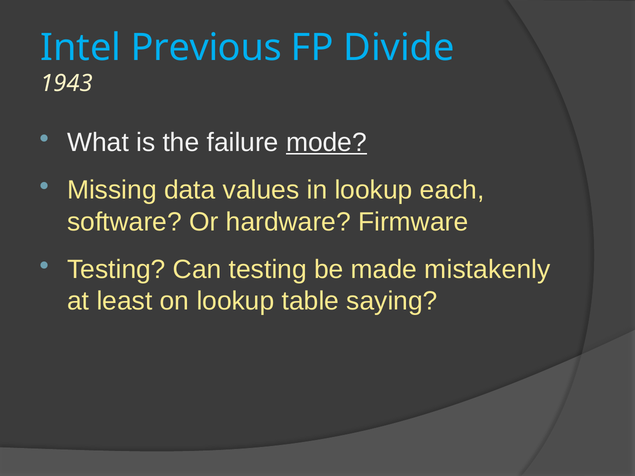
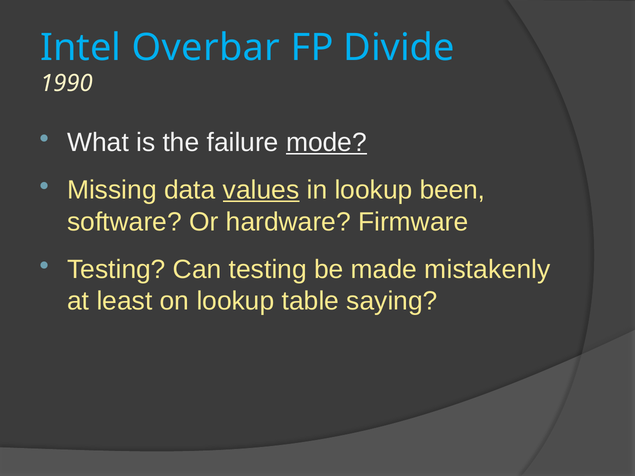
Previous: Previous -> Overbar
1943: 1943 -> 1990
values underline: none -> present
each: each -> been
